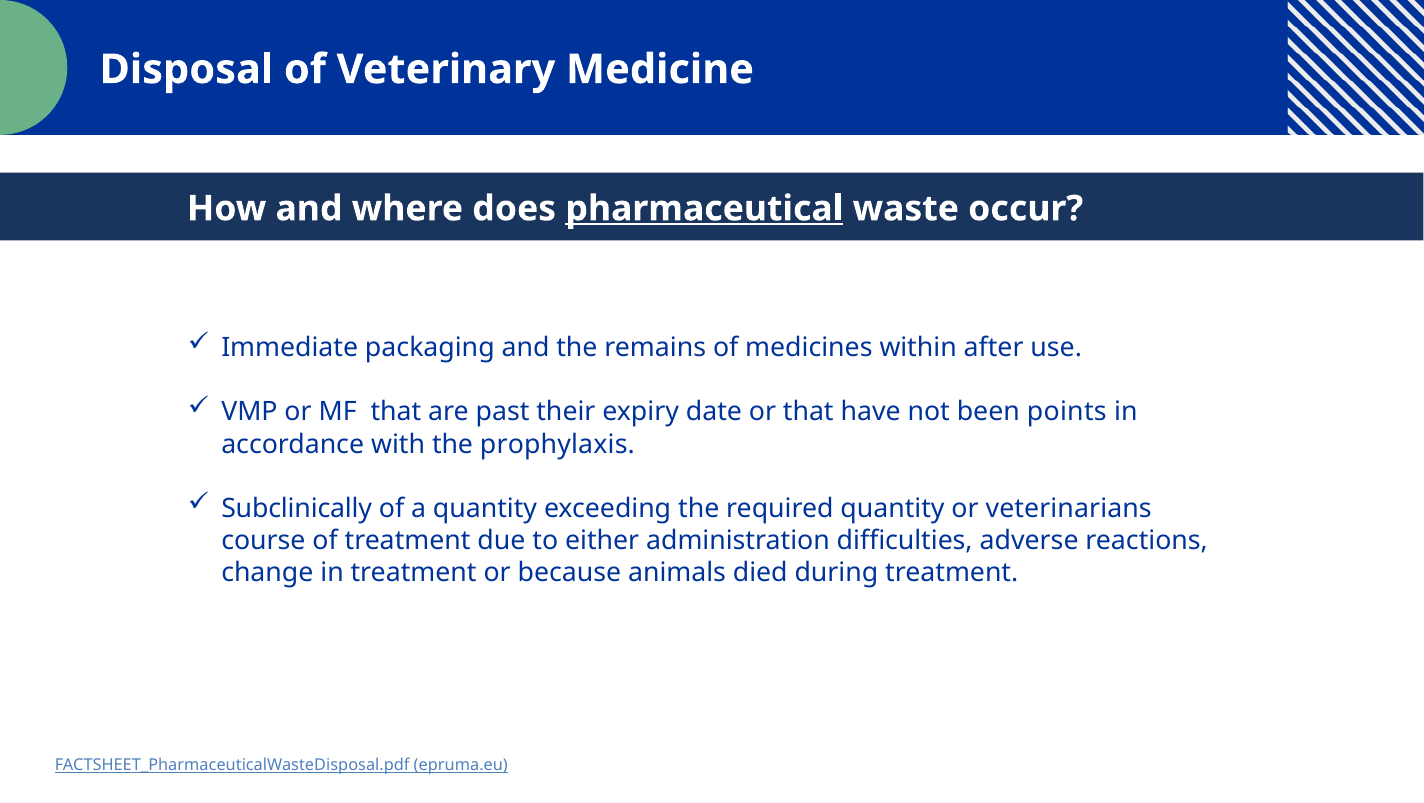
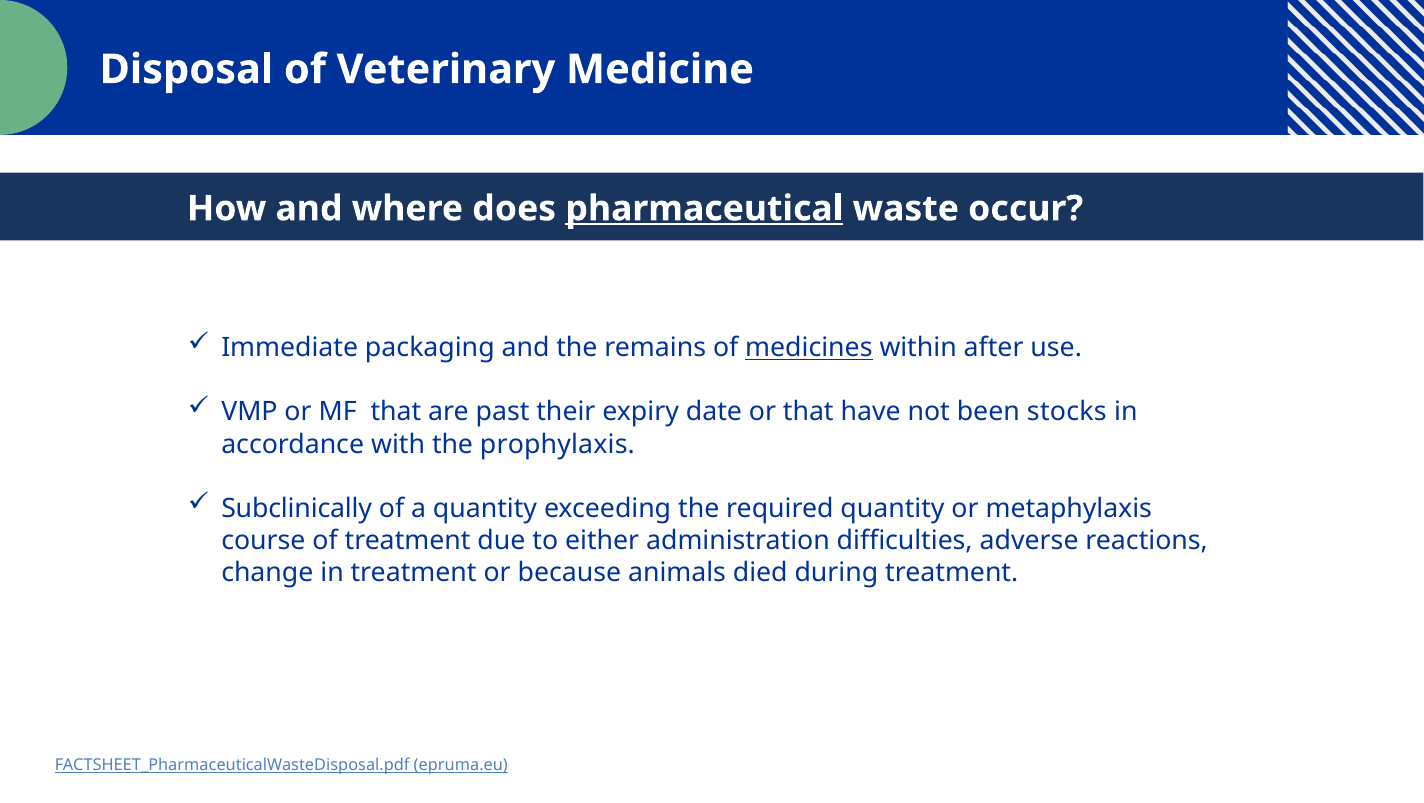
medicines underline: none -> present
points: points -> stocks
veterinarians: veterinarians -> metaphylaxis
